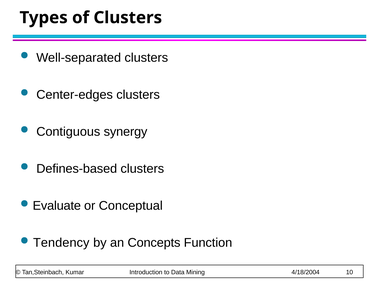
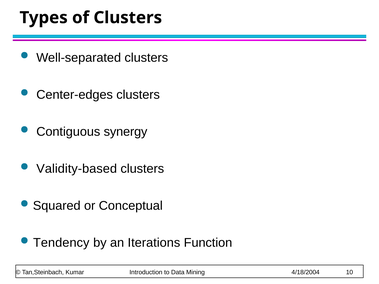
Defines-based: Defines-based -> Validity-based
Evaluate: Evaluate -> Squared
Concepts: Concepts -> Iterations
